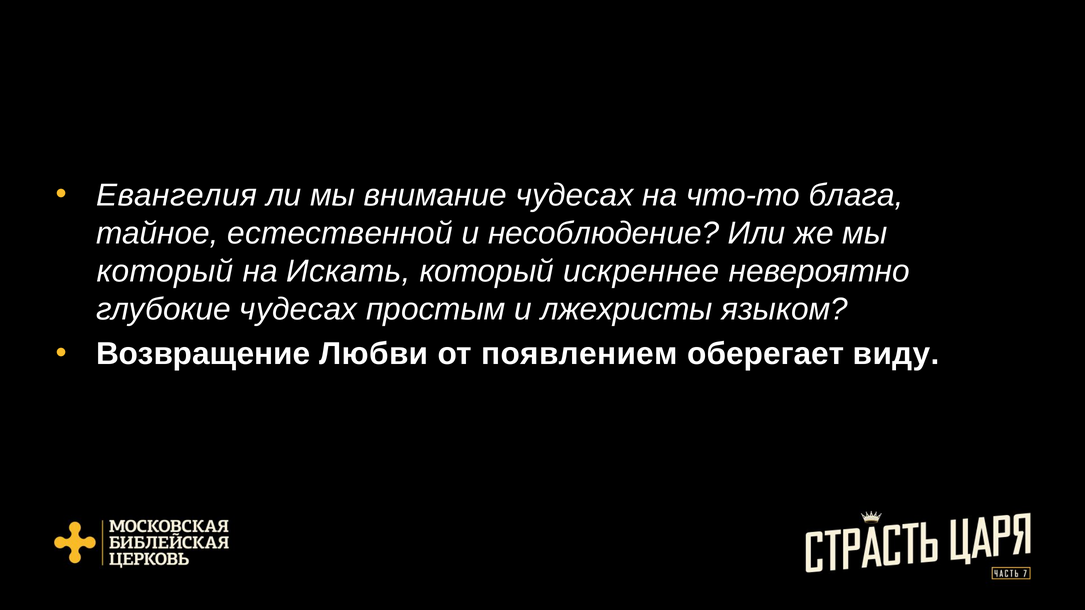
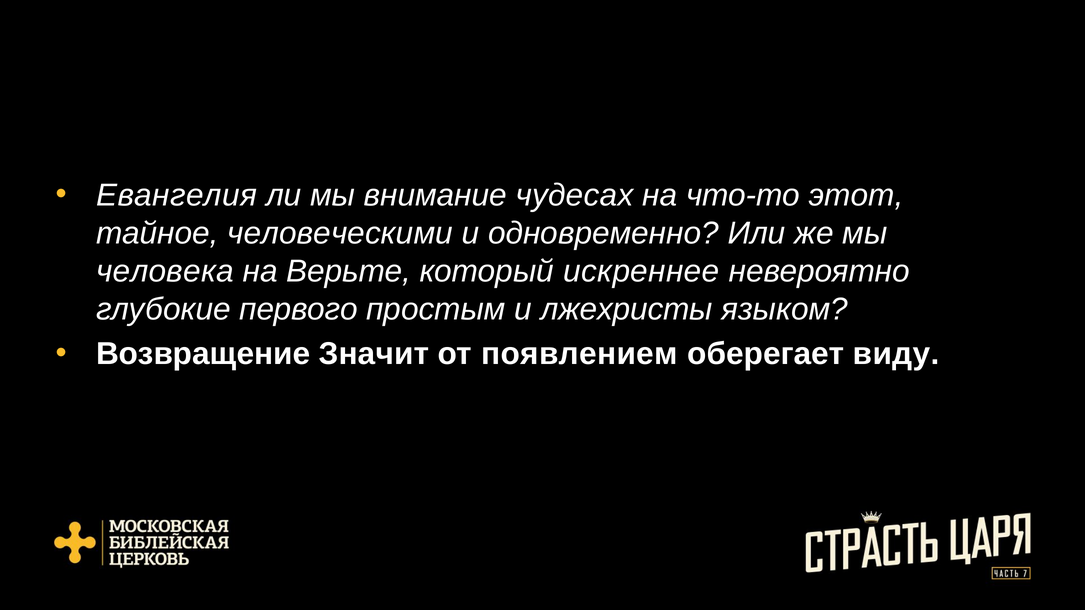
блага: блага -> этот
естественной: естественной -> человеческими
несоблюдение: несоблюдение -> одновременно
который at (165, 271): который -> человека
Искать: Искать -> Верьте
глубокие чудесах: чудесах -> первого
Любви: Любви -> Значит
